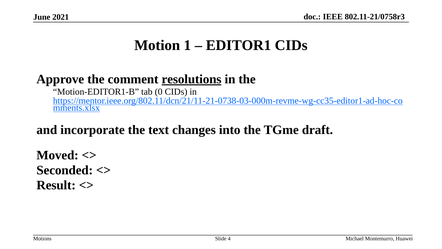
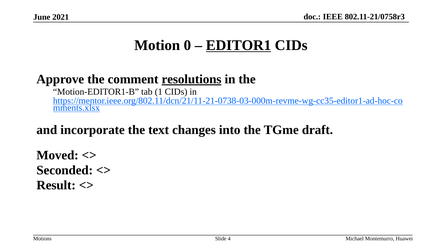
1: 1 -> 0
EDITOR1 underline: none -> present
0: 0 -> 1
